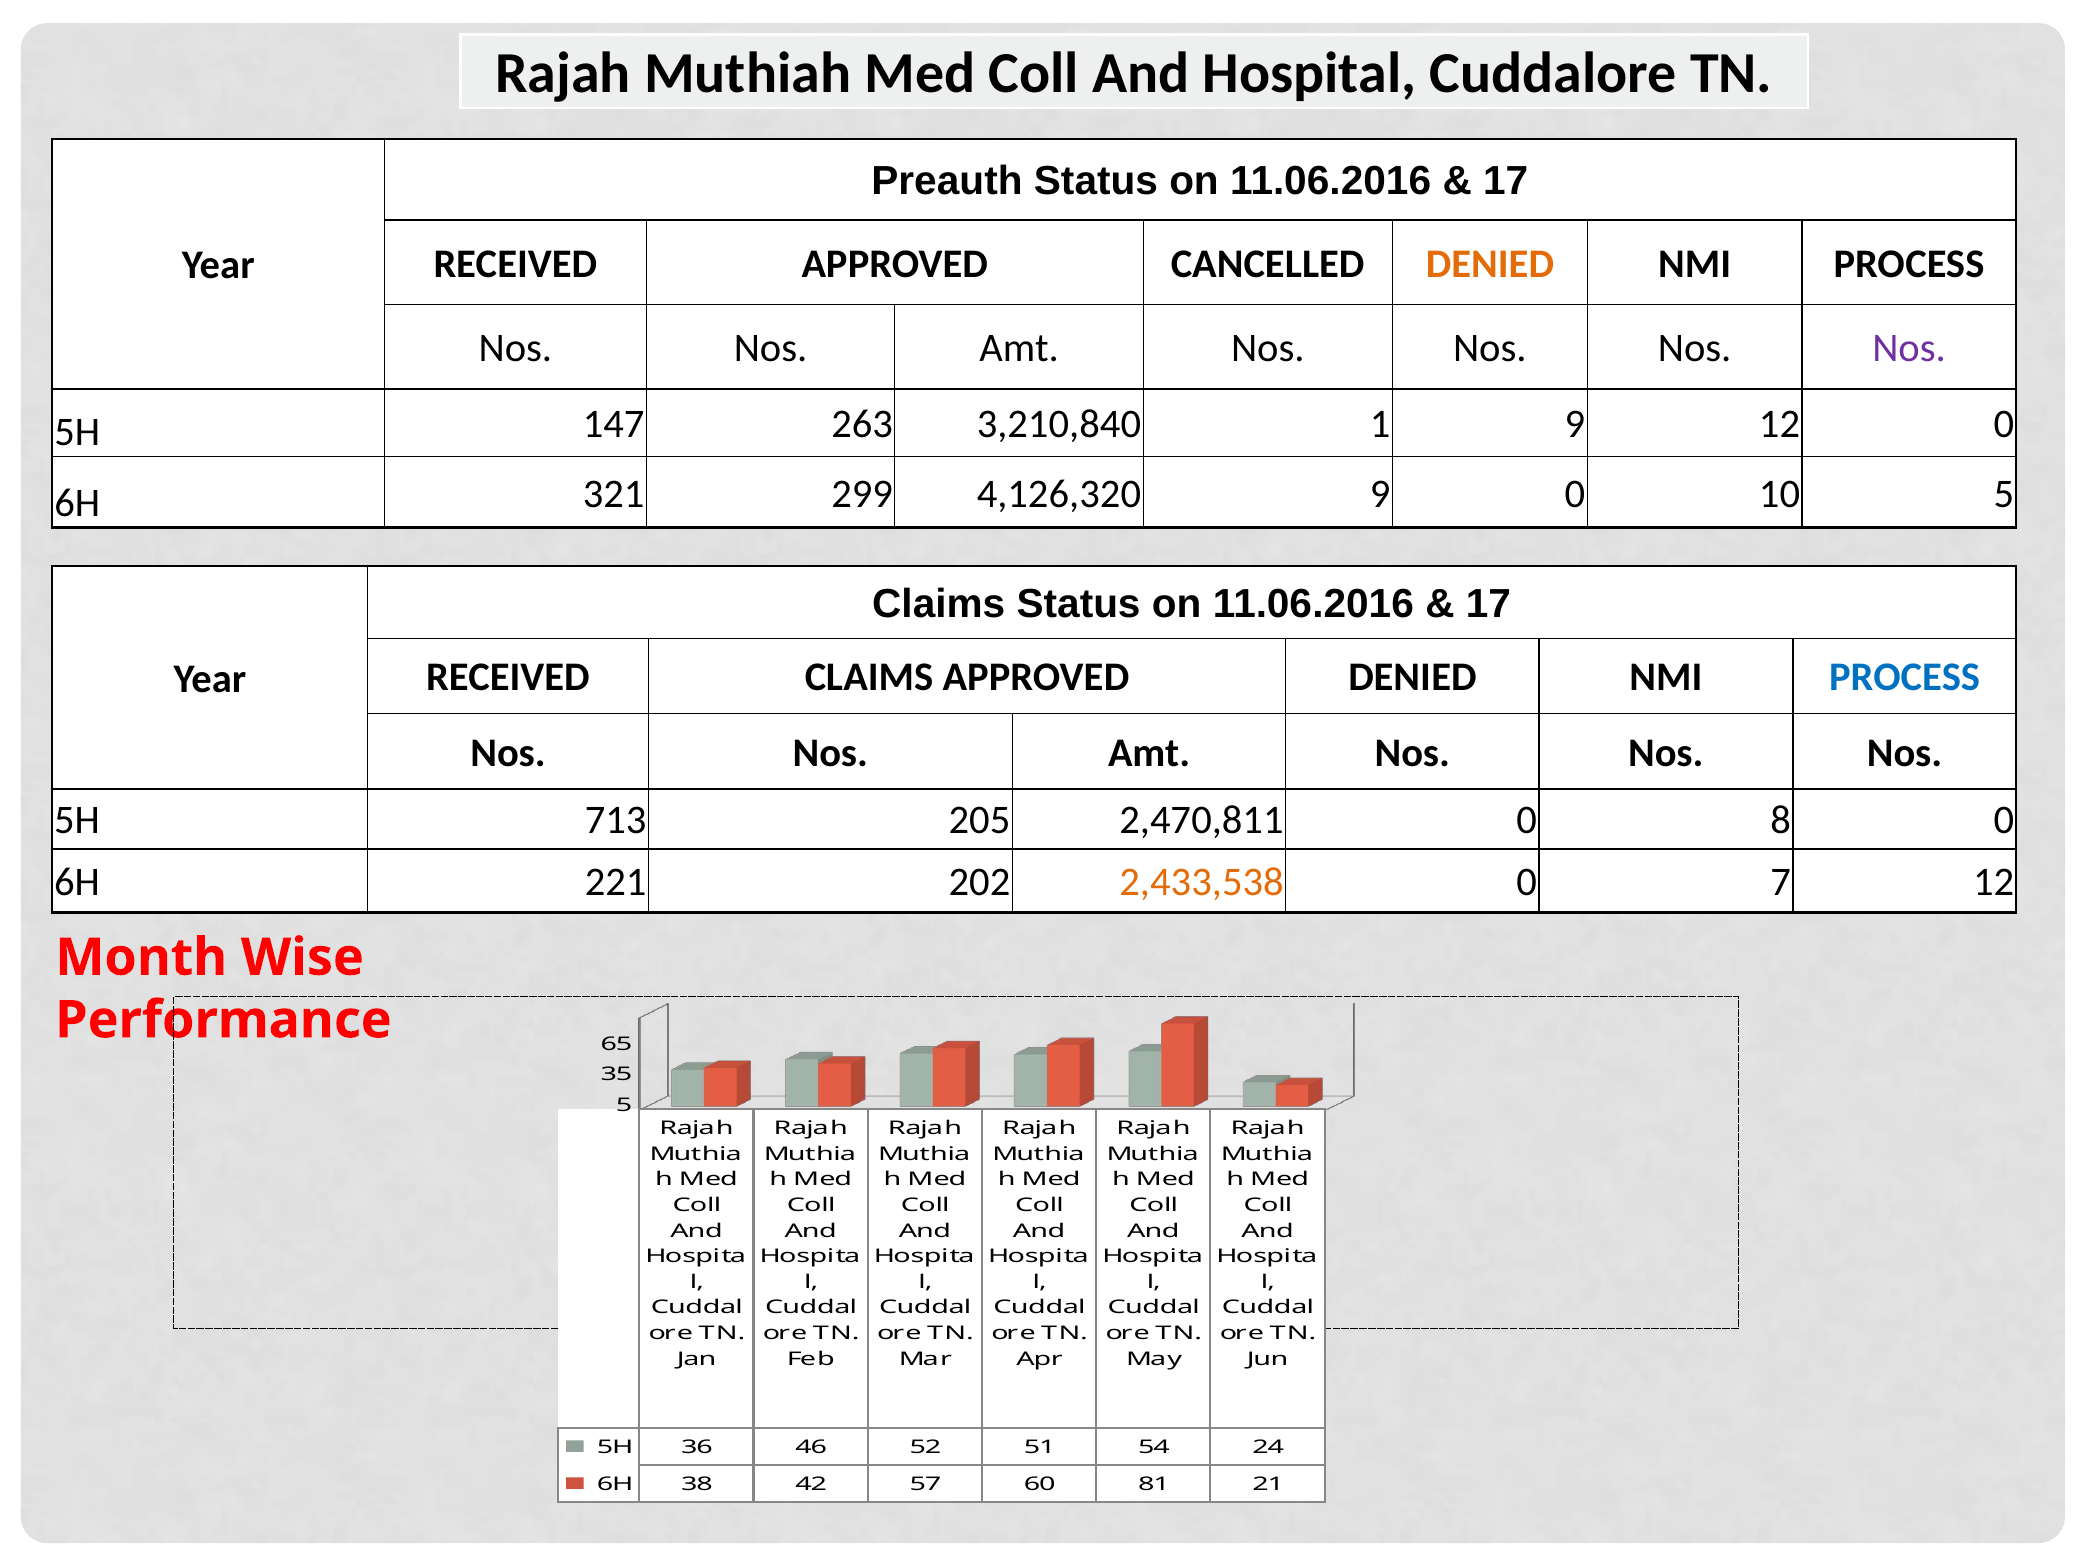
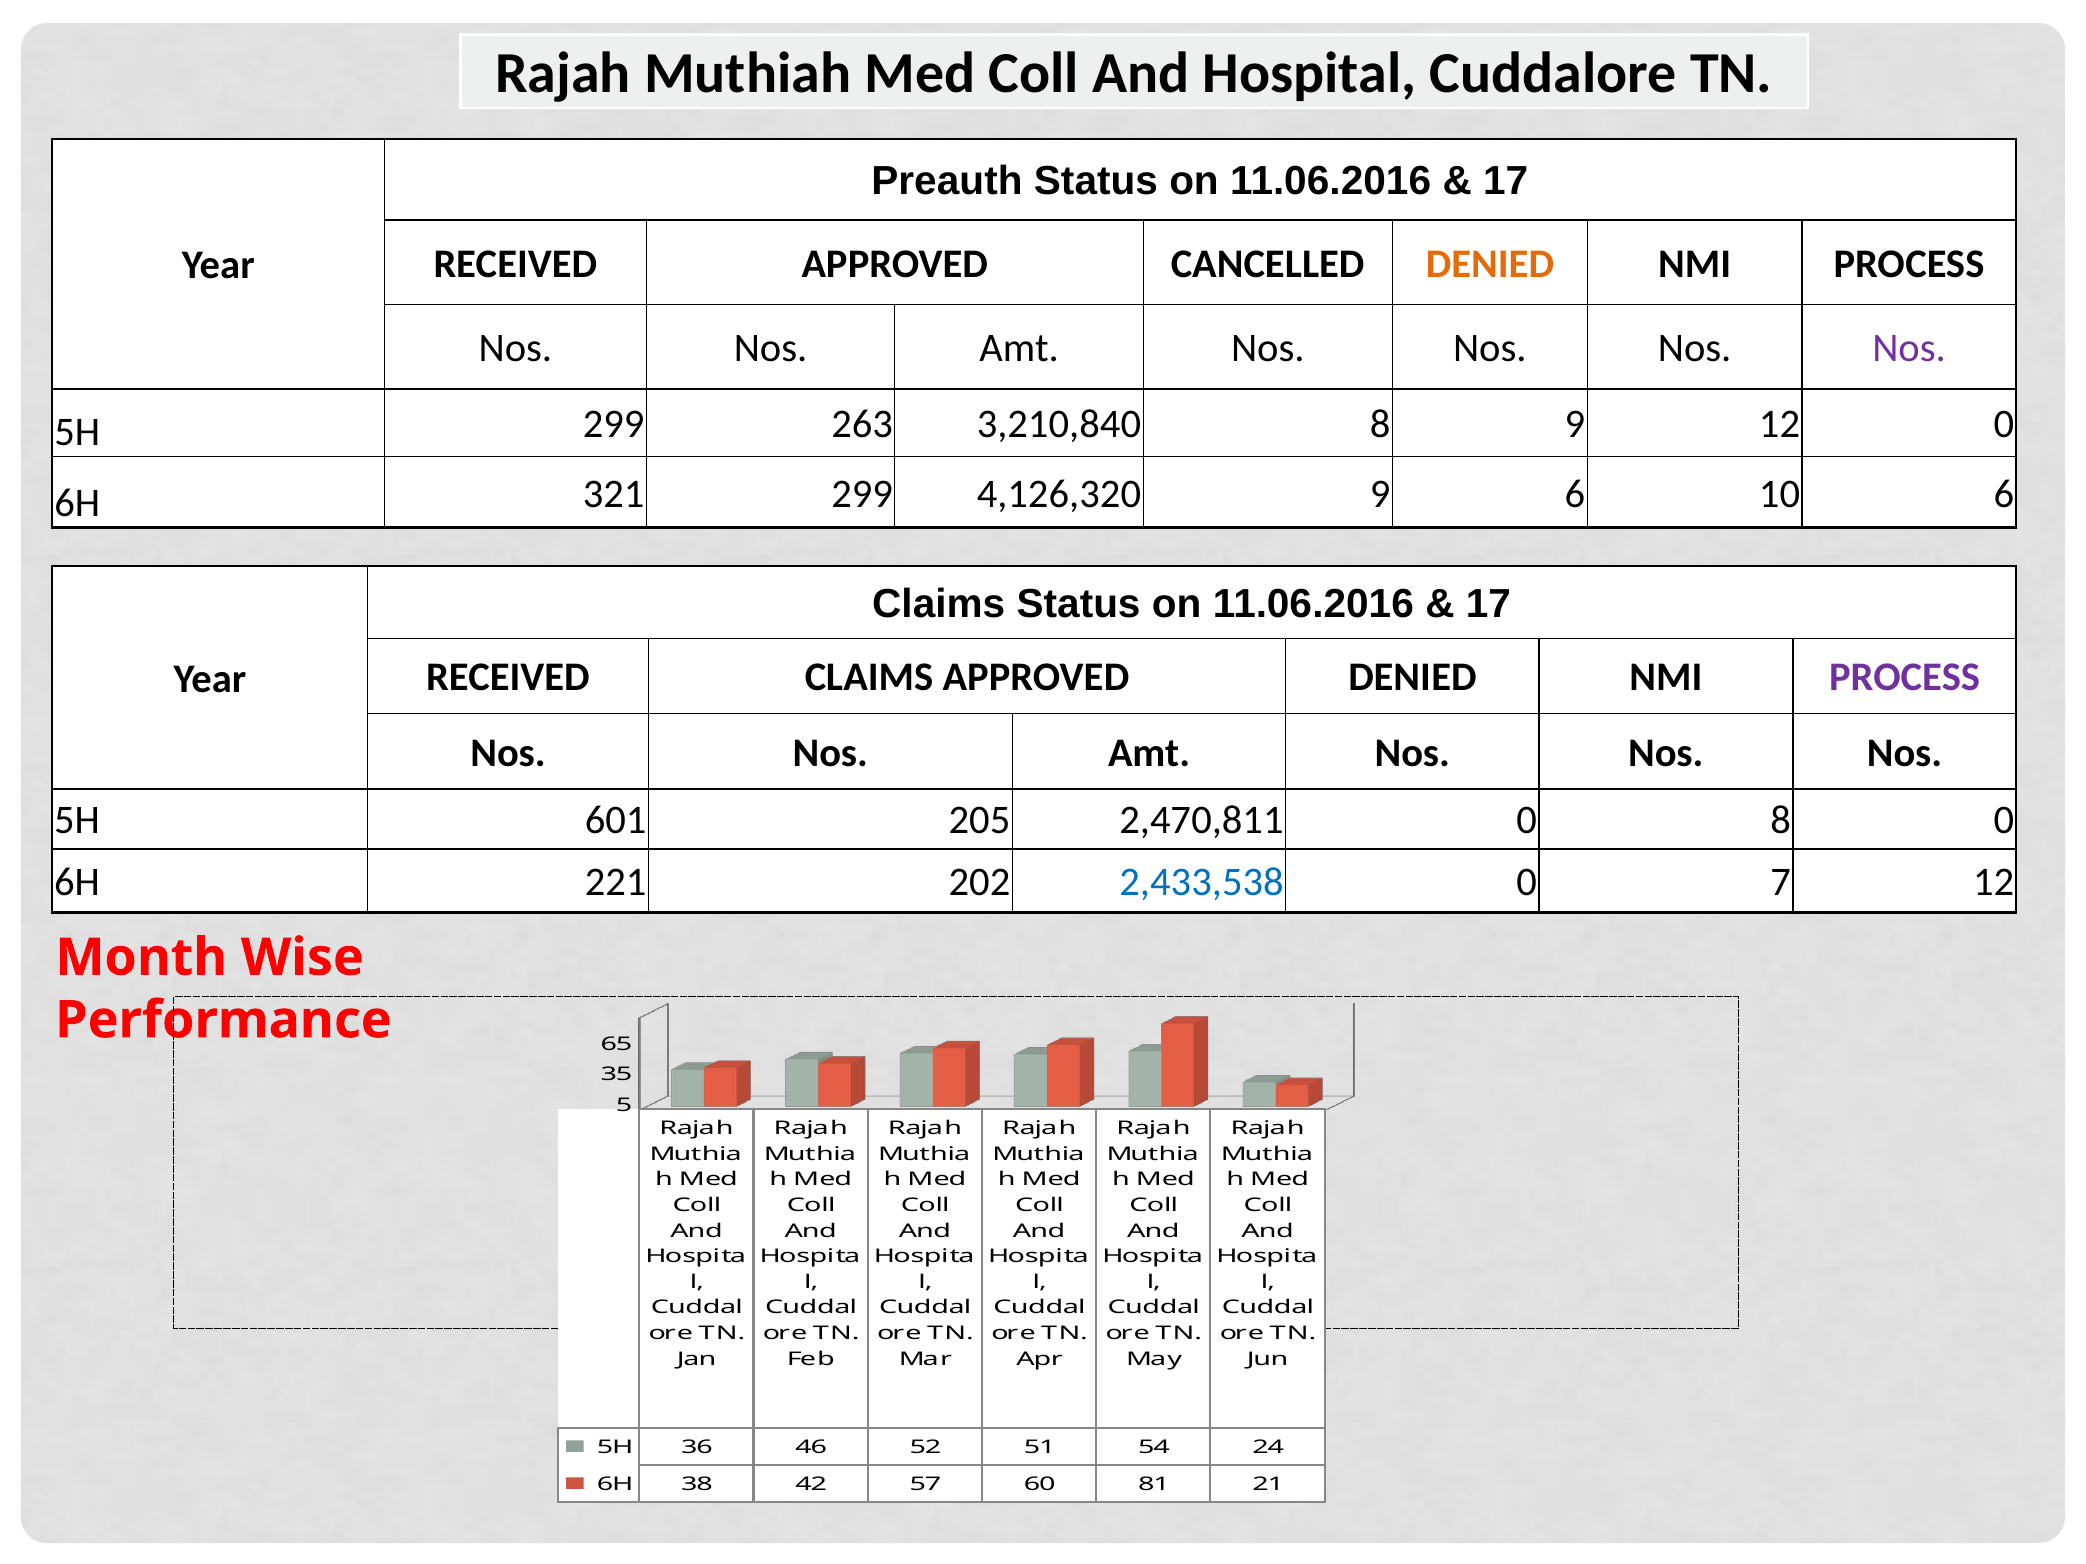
5H 147: 147 -> 299
3,210,840 1: 1 -> 8
9 0: 0 -> 6
10 5: 5 -> 6
PROCESS at (1905, 678) colour: blue -> purple
713: 713 -> 601
2,433,538 colour: orange -> blue
